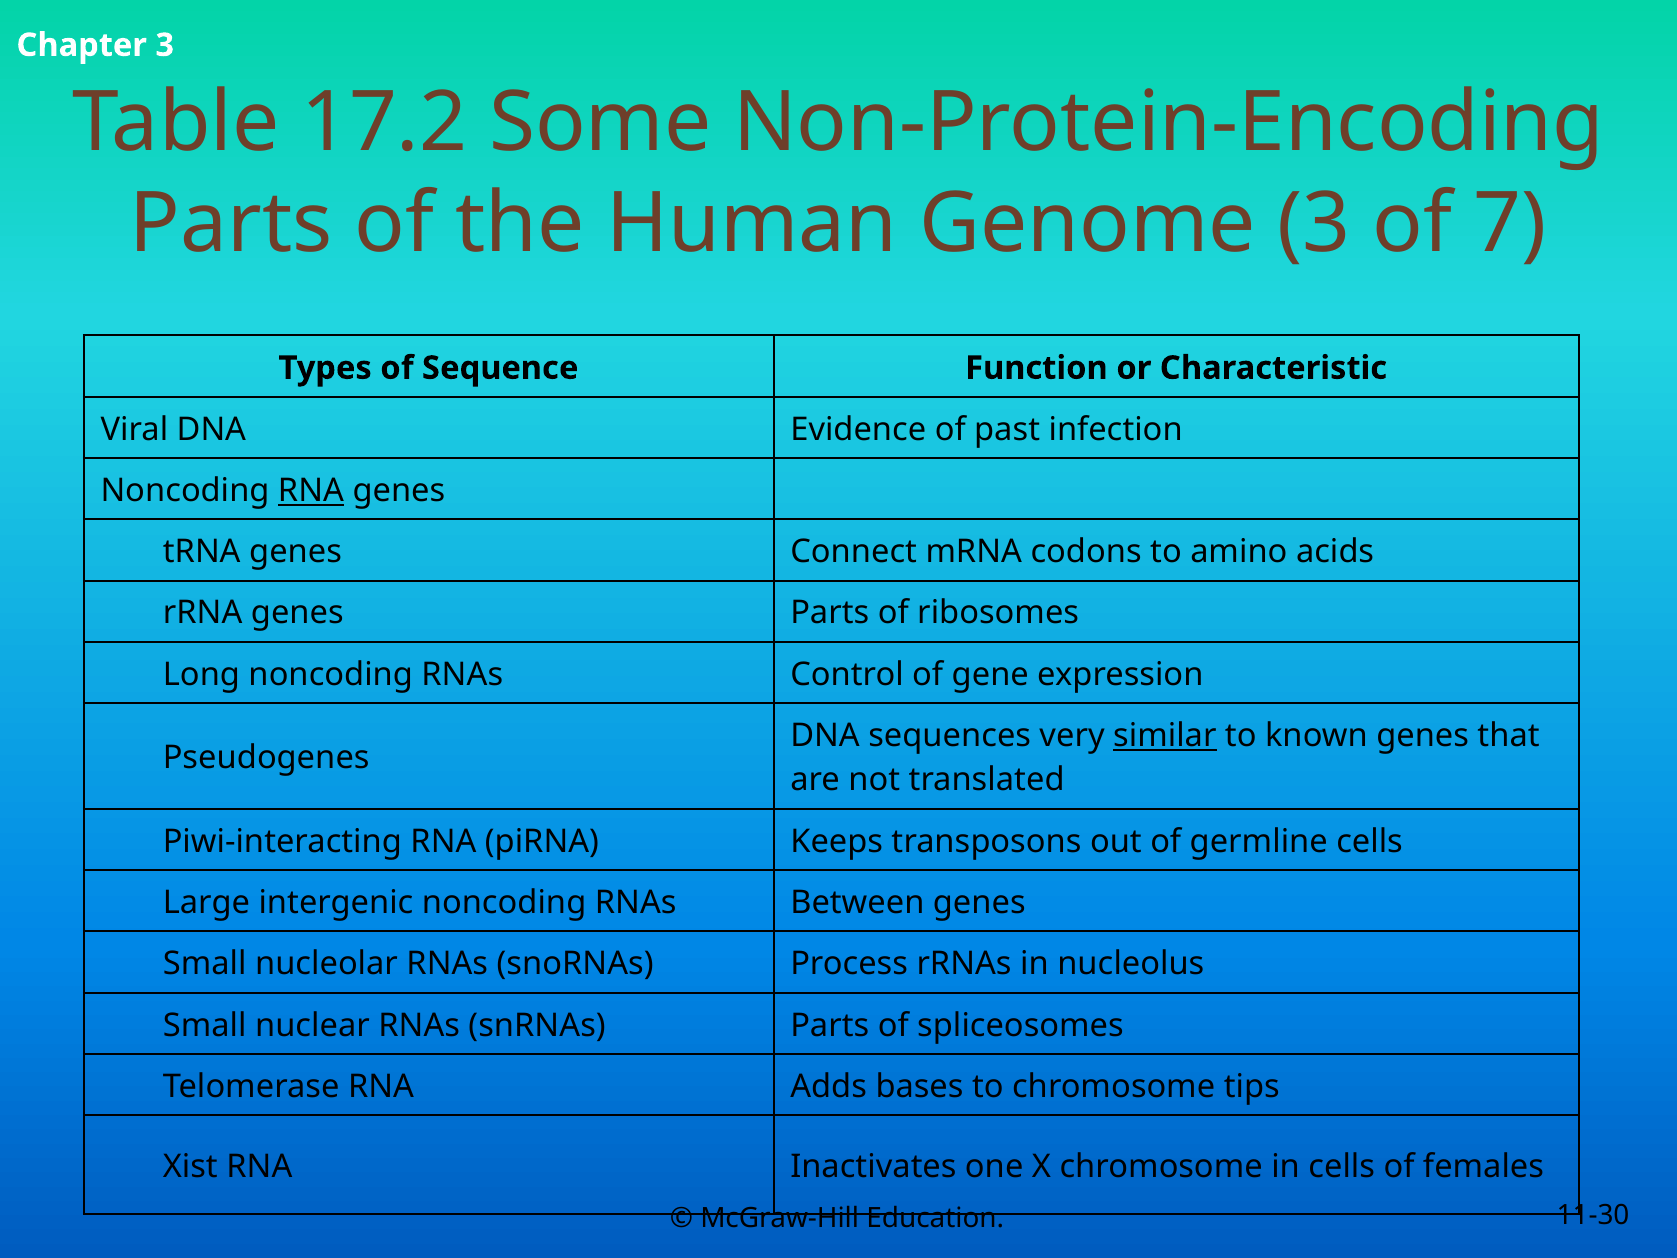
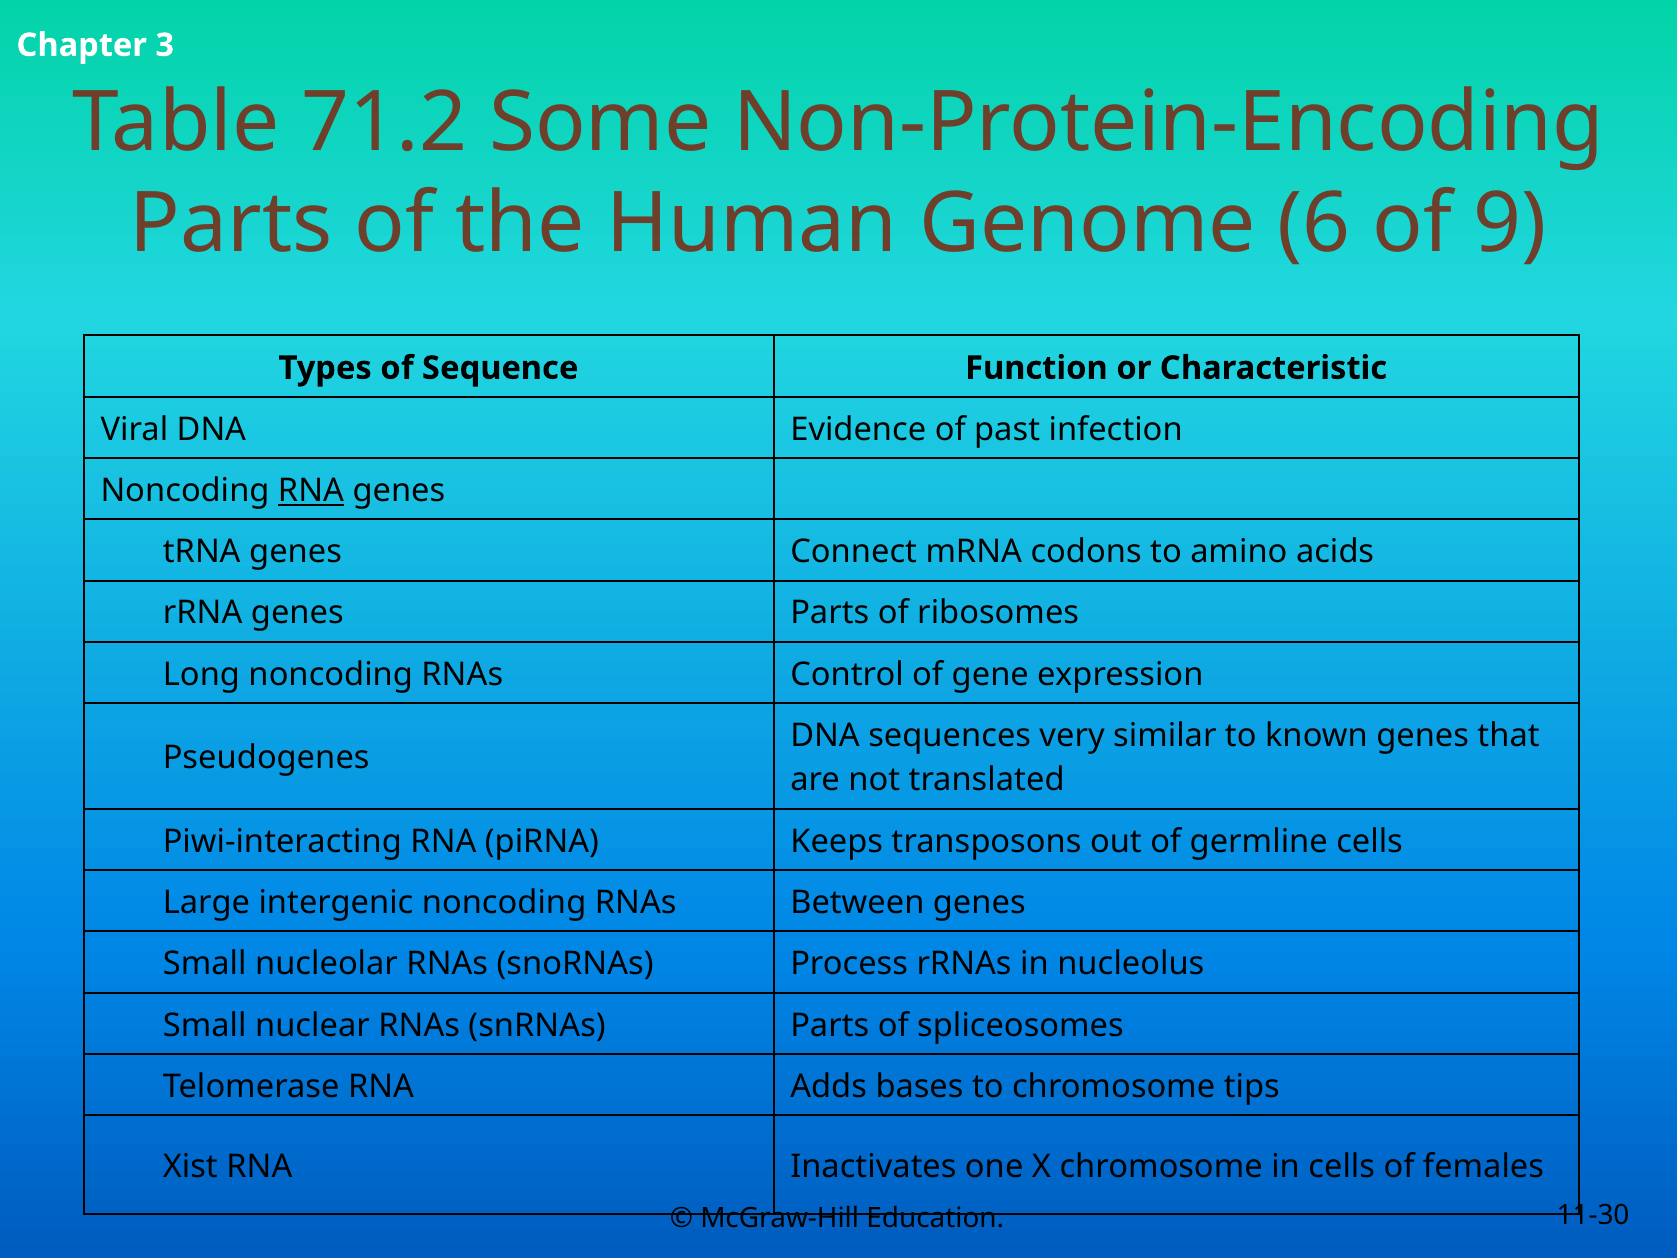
17.2: 17.2 -> 71.2
Genome 3: 3 -> 6
7: 7 -> 9
similar underline: present -> none
